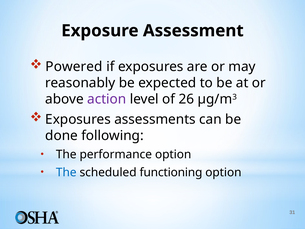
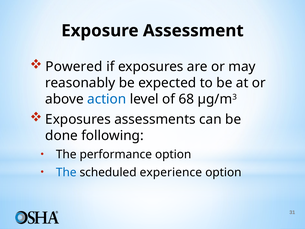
action colour: purple -> blue
26: 26 -> 68
functioning: functioning -> experience
